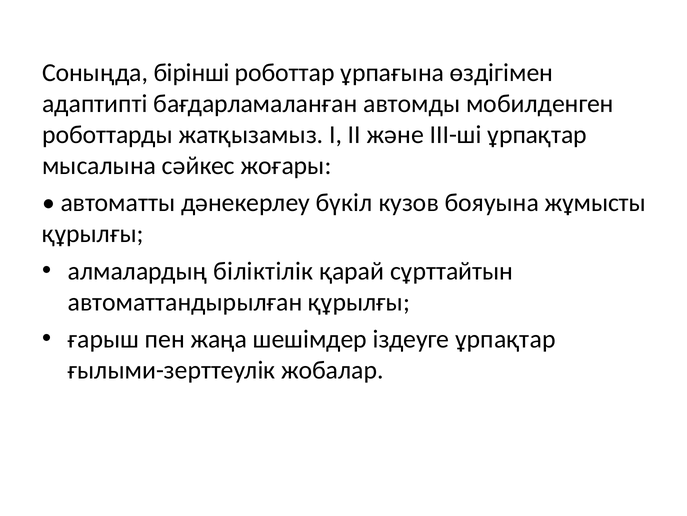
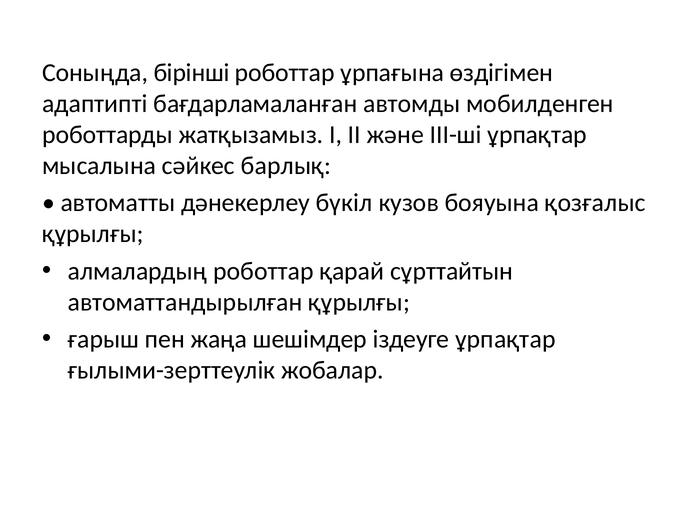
жоғары: жоғары -> барлық
жұмысты: жұмысты -> қозғалыс
алмалардың біліктілік: біліктілік -> роботтар
